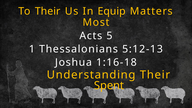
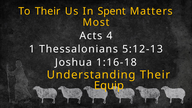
Equip: Equip -> Spent
5: 5 -> 4
Spent: Spent -> Equip
